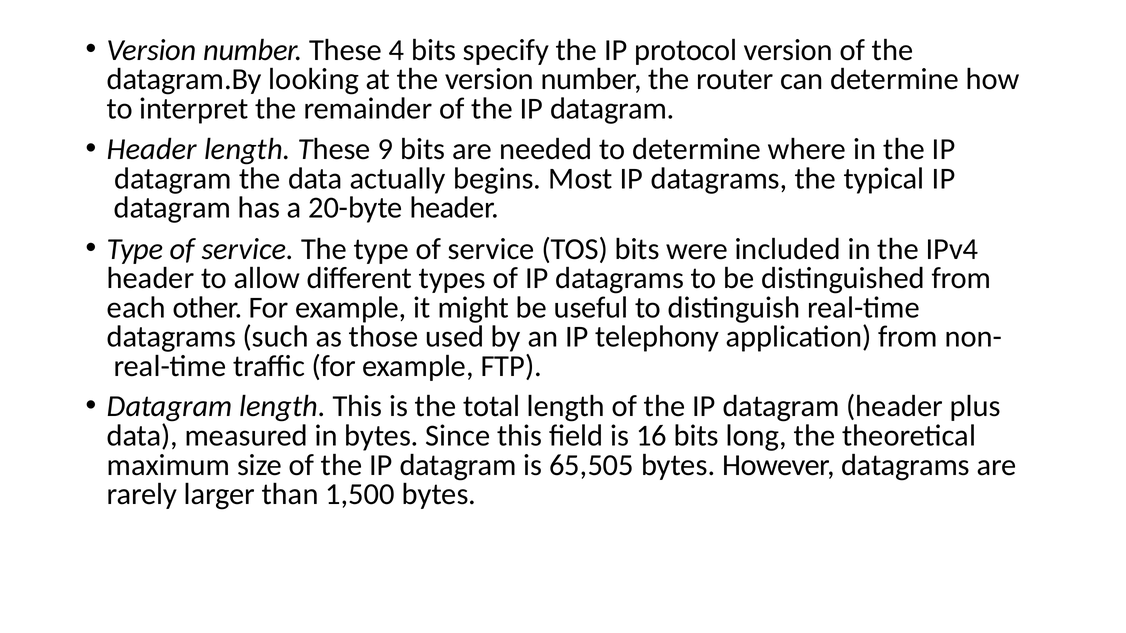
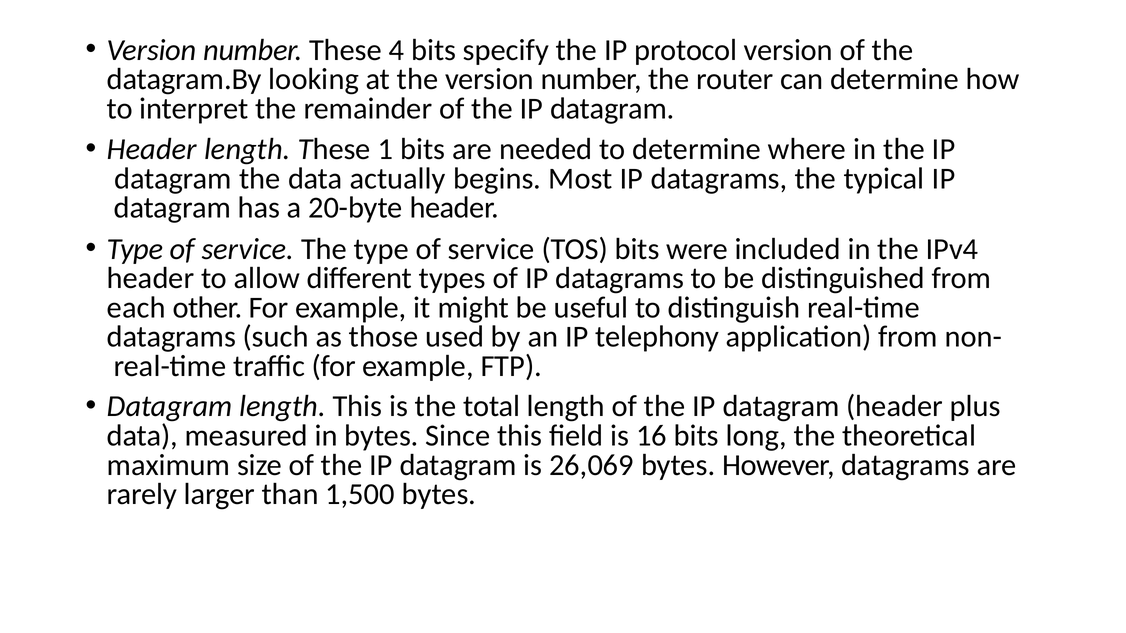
9: 9 -> 1
65,505: 65,505 -> 26,069
